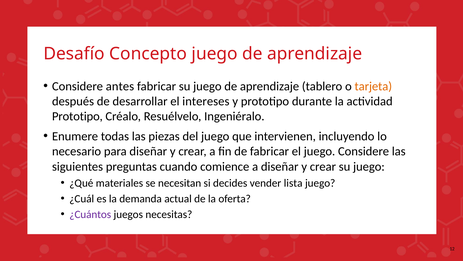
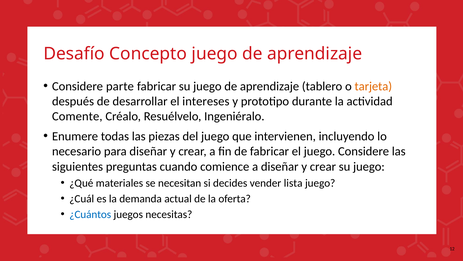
antes: antes -> parte
Prototipo at (77, 116): Prototipo -> Comente
¿Cuántos colour: purple -> blue
